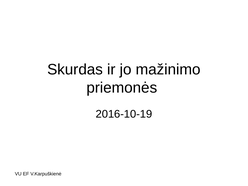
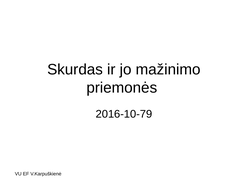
2016-10-19: 2016-10-19 -> 2016-10-79
